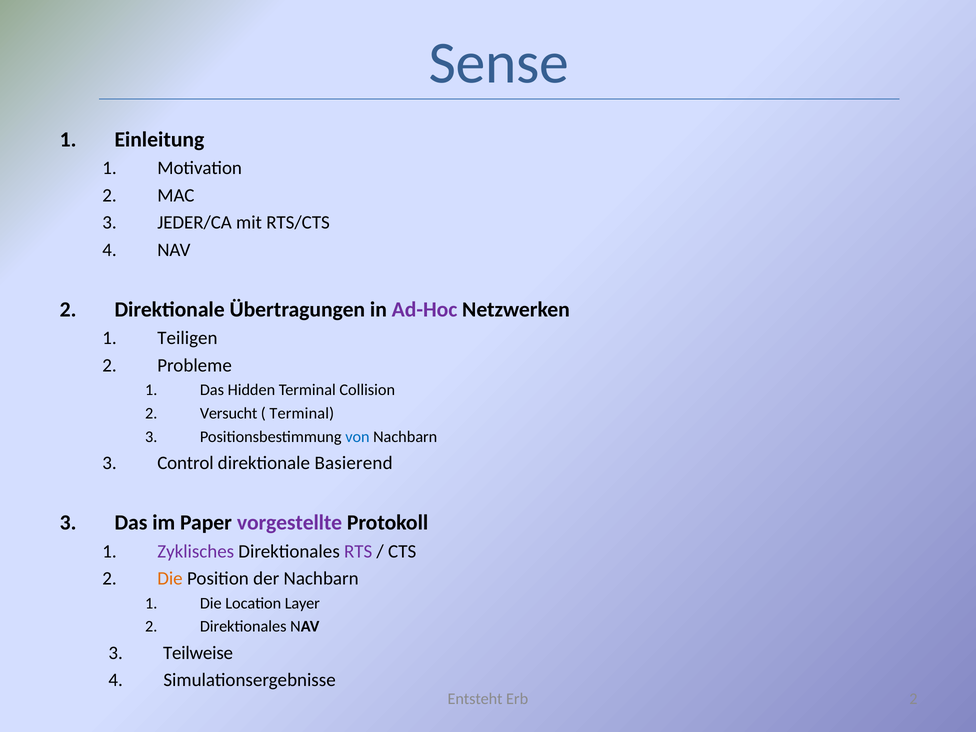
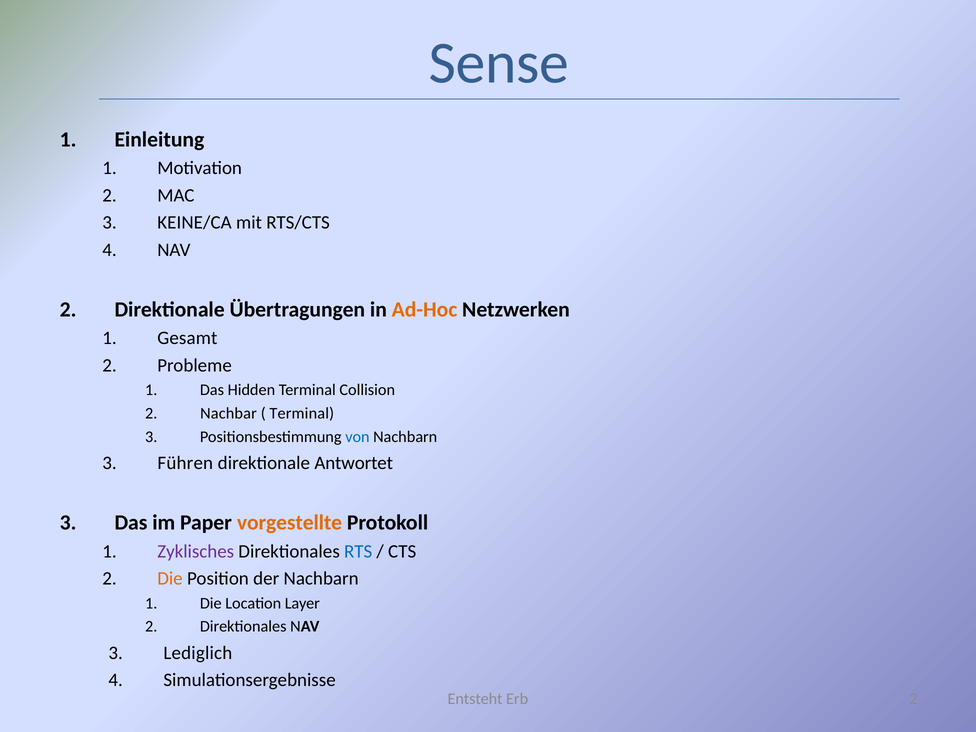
JEDER/CA: JEDER/CA -> KEINE/CA
Ad-Hoc colour: purple -> orange
Teiligen: Teiligen -> Gesamt
Versucht: Versucht -> Nachbar
Control: Control -> Führen
Basierend: Basierend -> Antwortet
vorgestellte colour: purple -> orange
RTS colour: purple -> blue
Teilweise: Teilweise -> Lediglich
